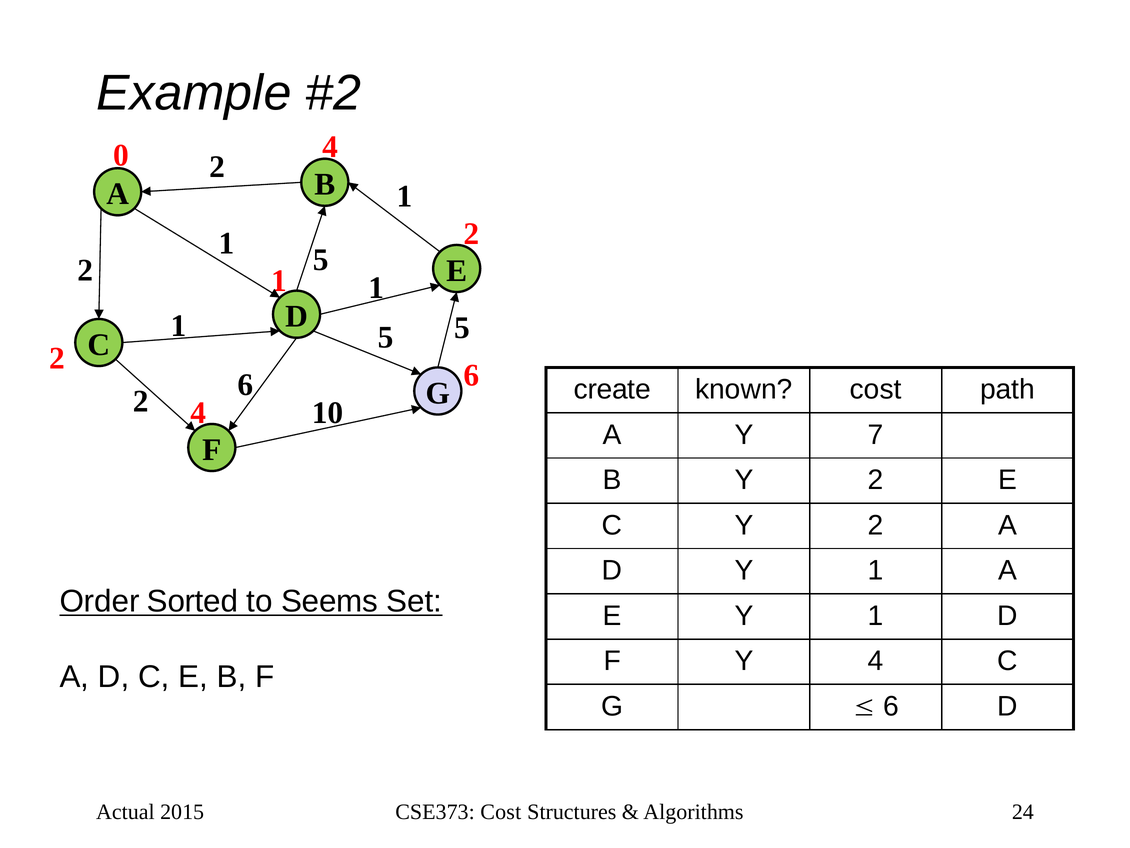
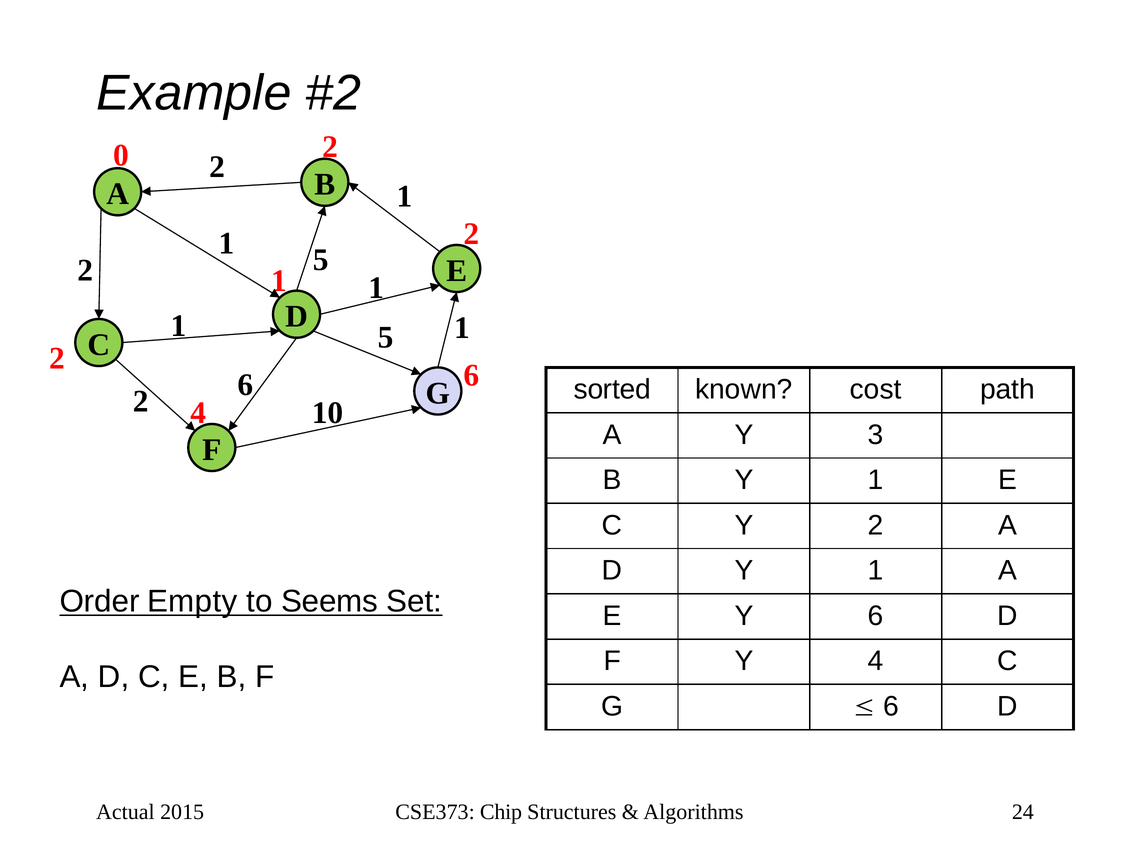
0 4: 4 -> 2
5 at (462, 328): 5 -> 1
create: create -> sorted
7: 7 -> 3
B Y 2: 2 -> 1
Sorted: Sorted -> Empty
E Y 1: 1 -> 6
CSE373 Cost: Cost -> Chip
